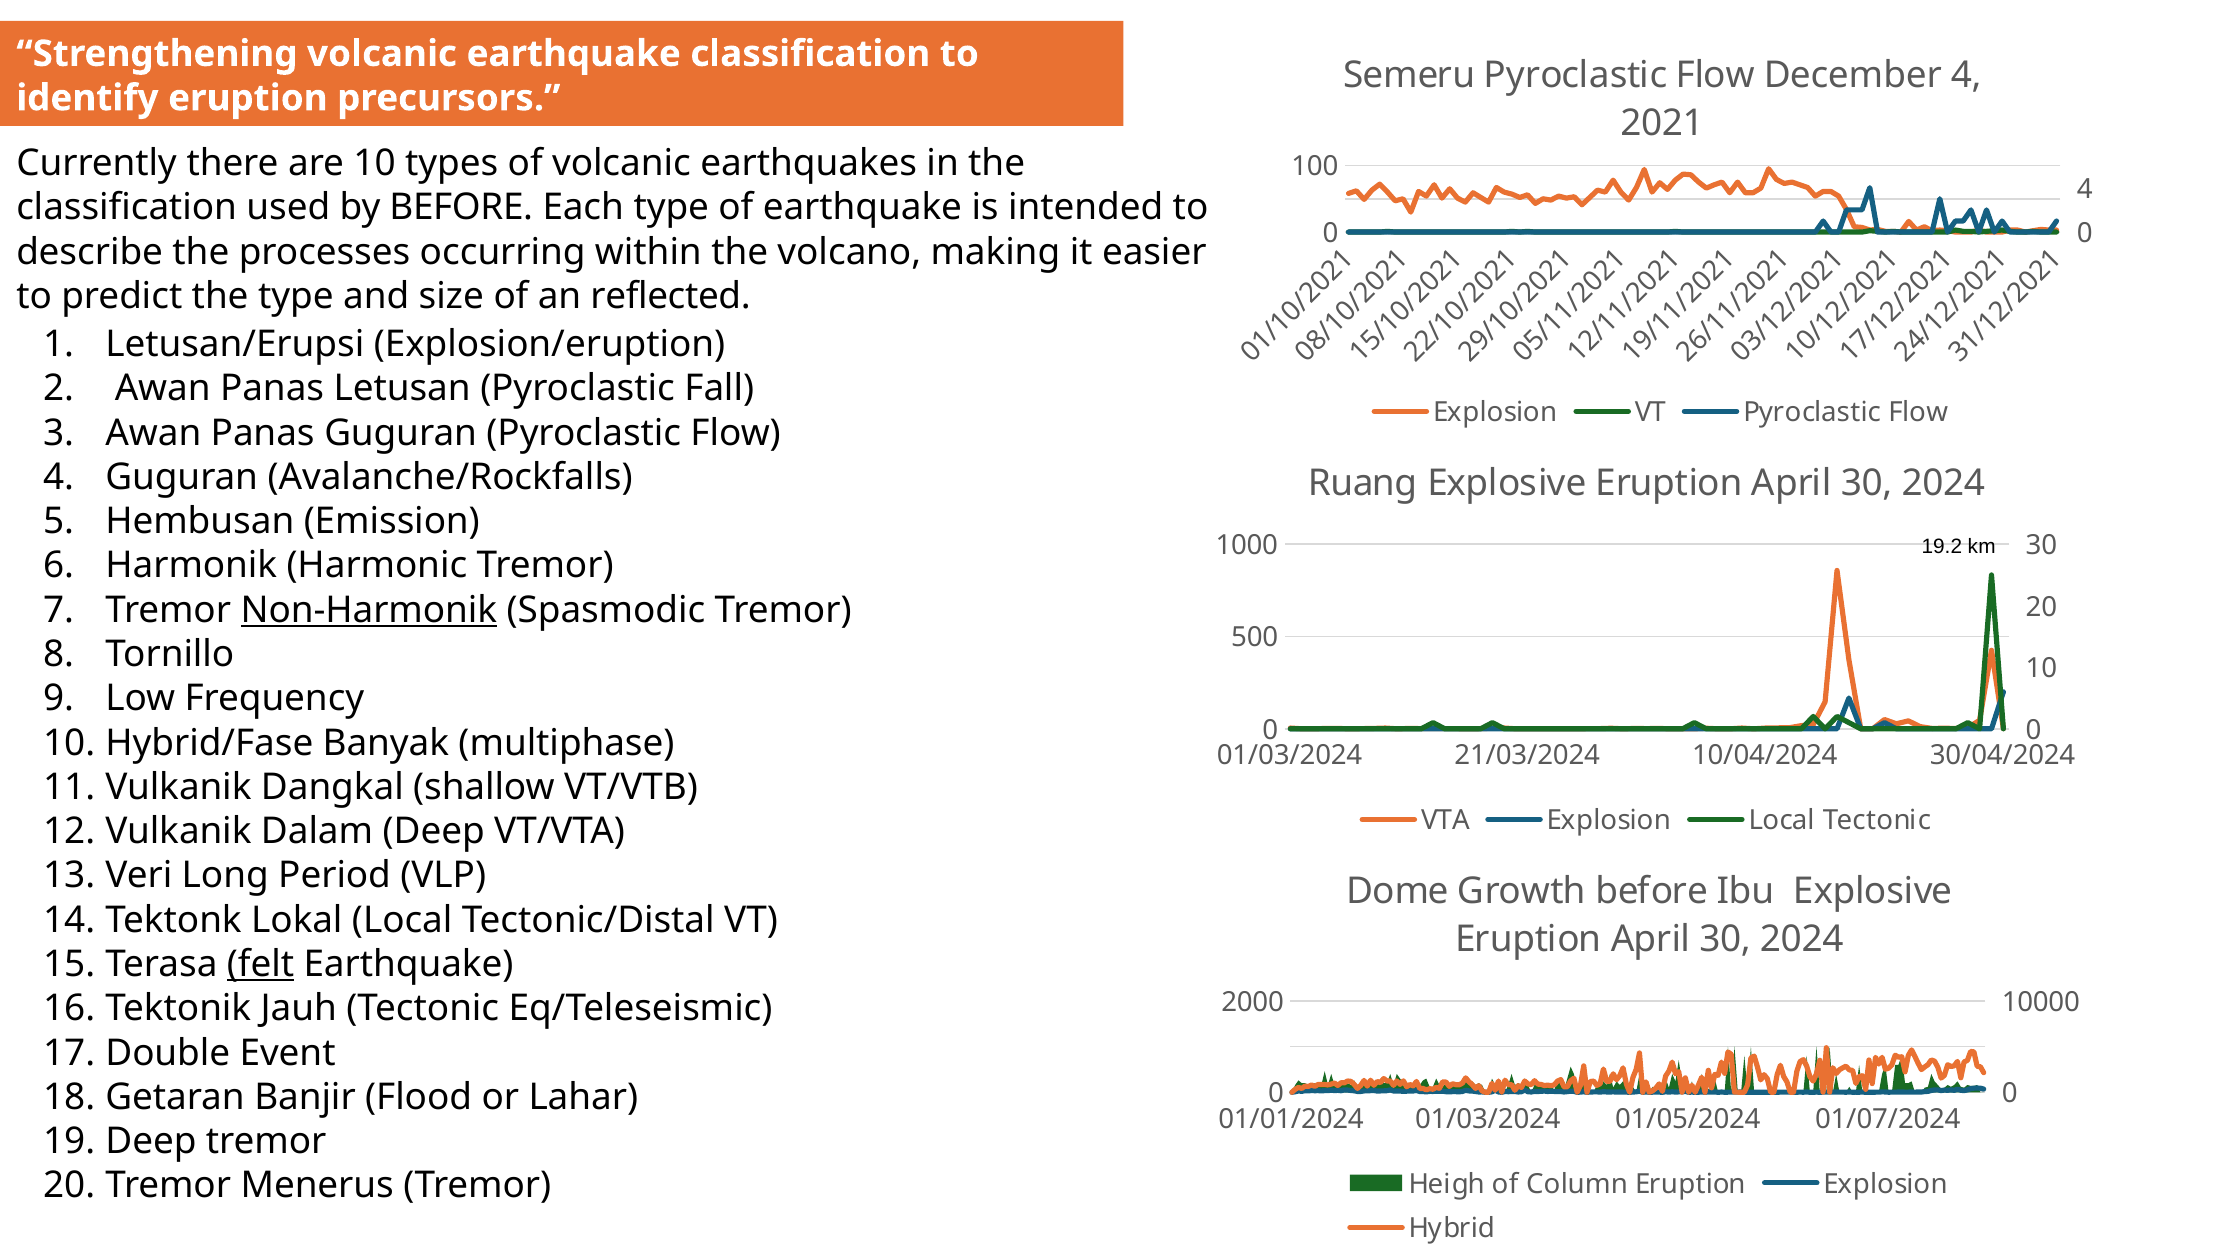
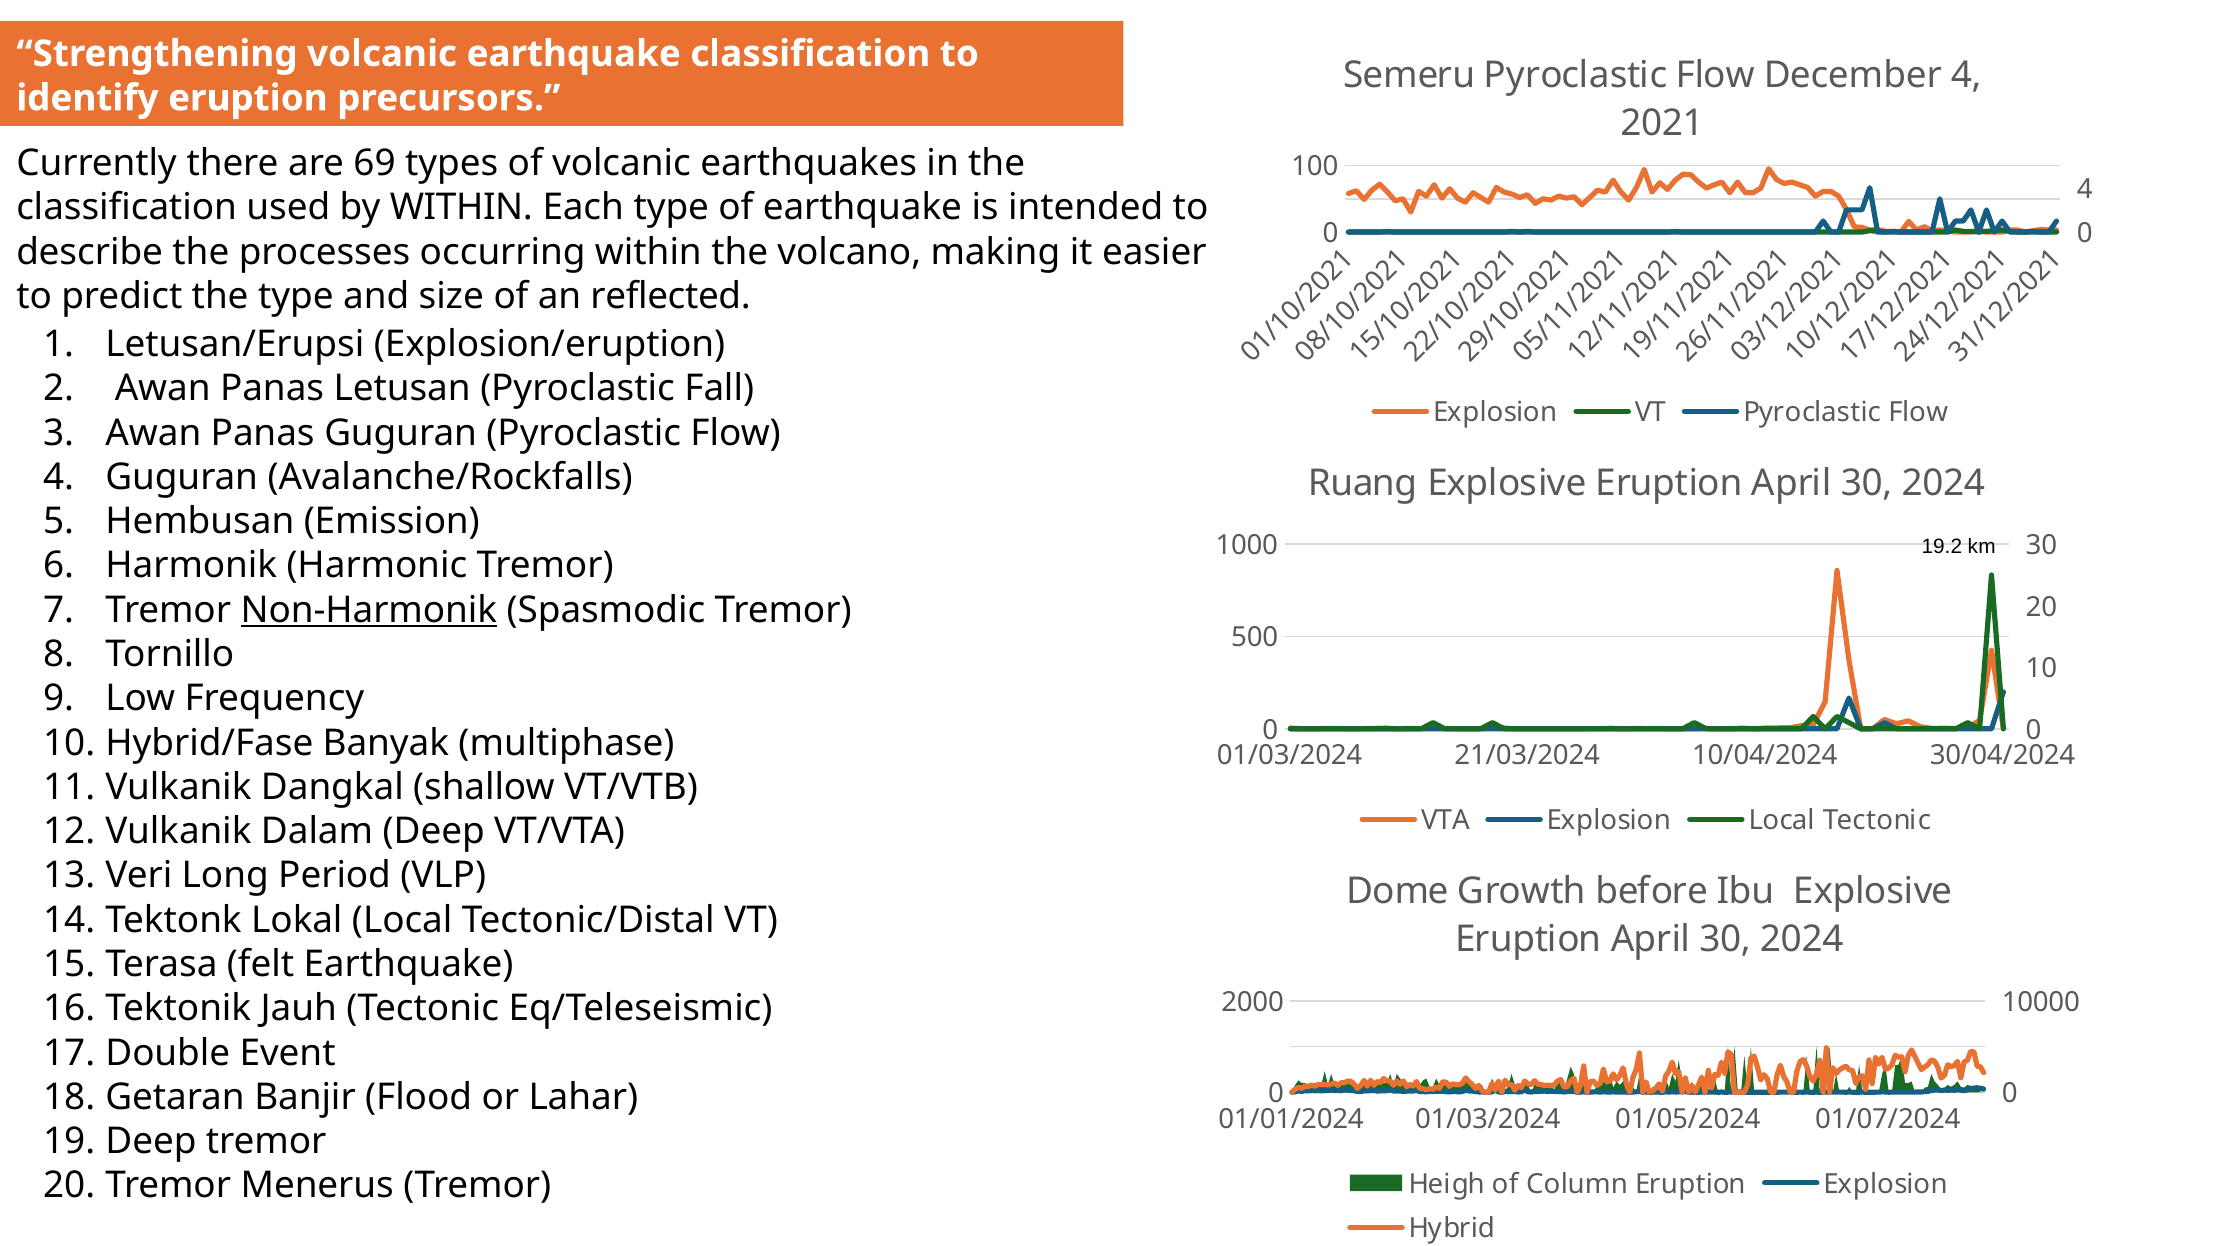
are 10: 10 -> 69
by BEFORE: BEFORE -> WITHIN
felt underline: present -> none
